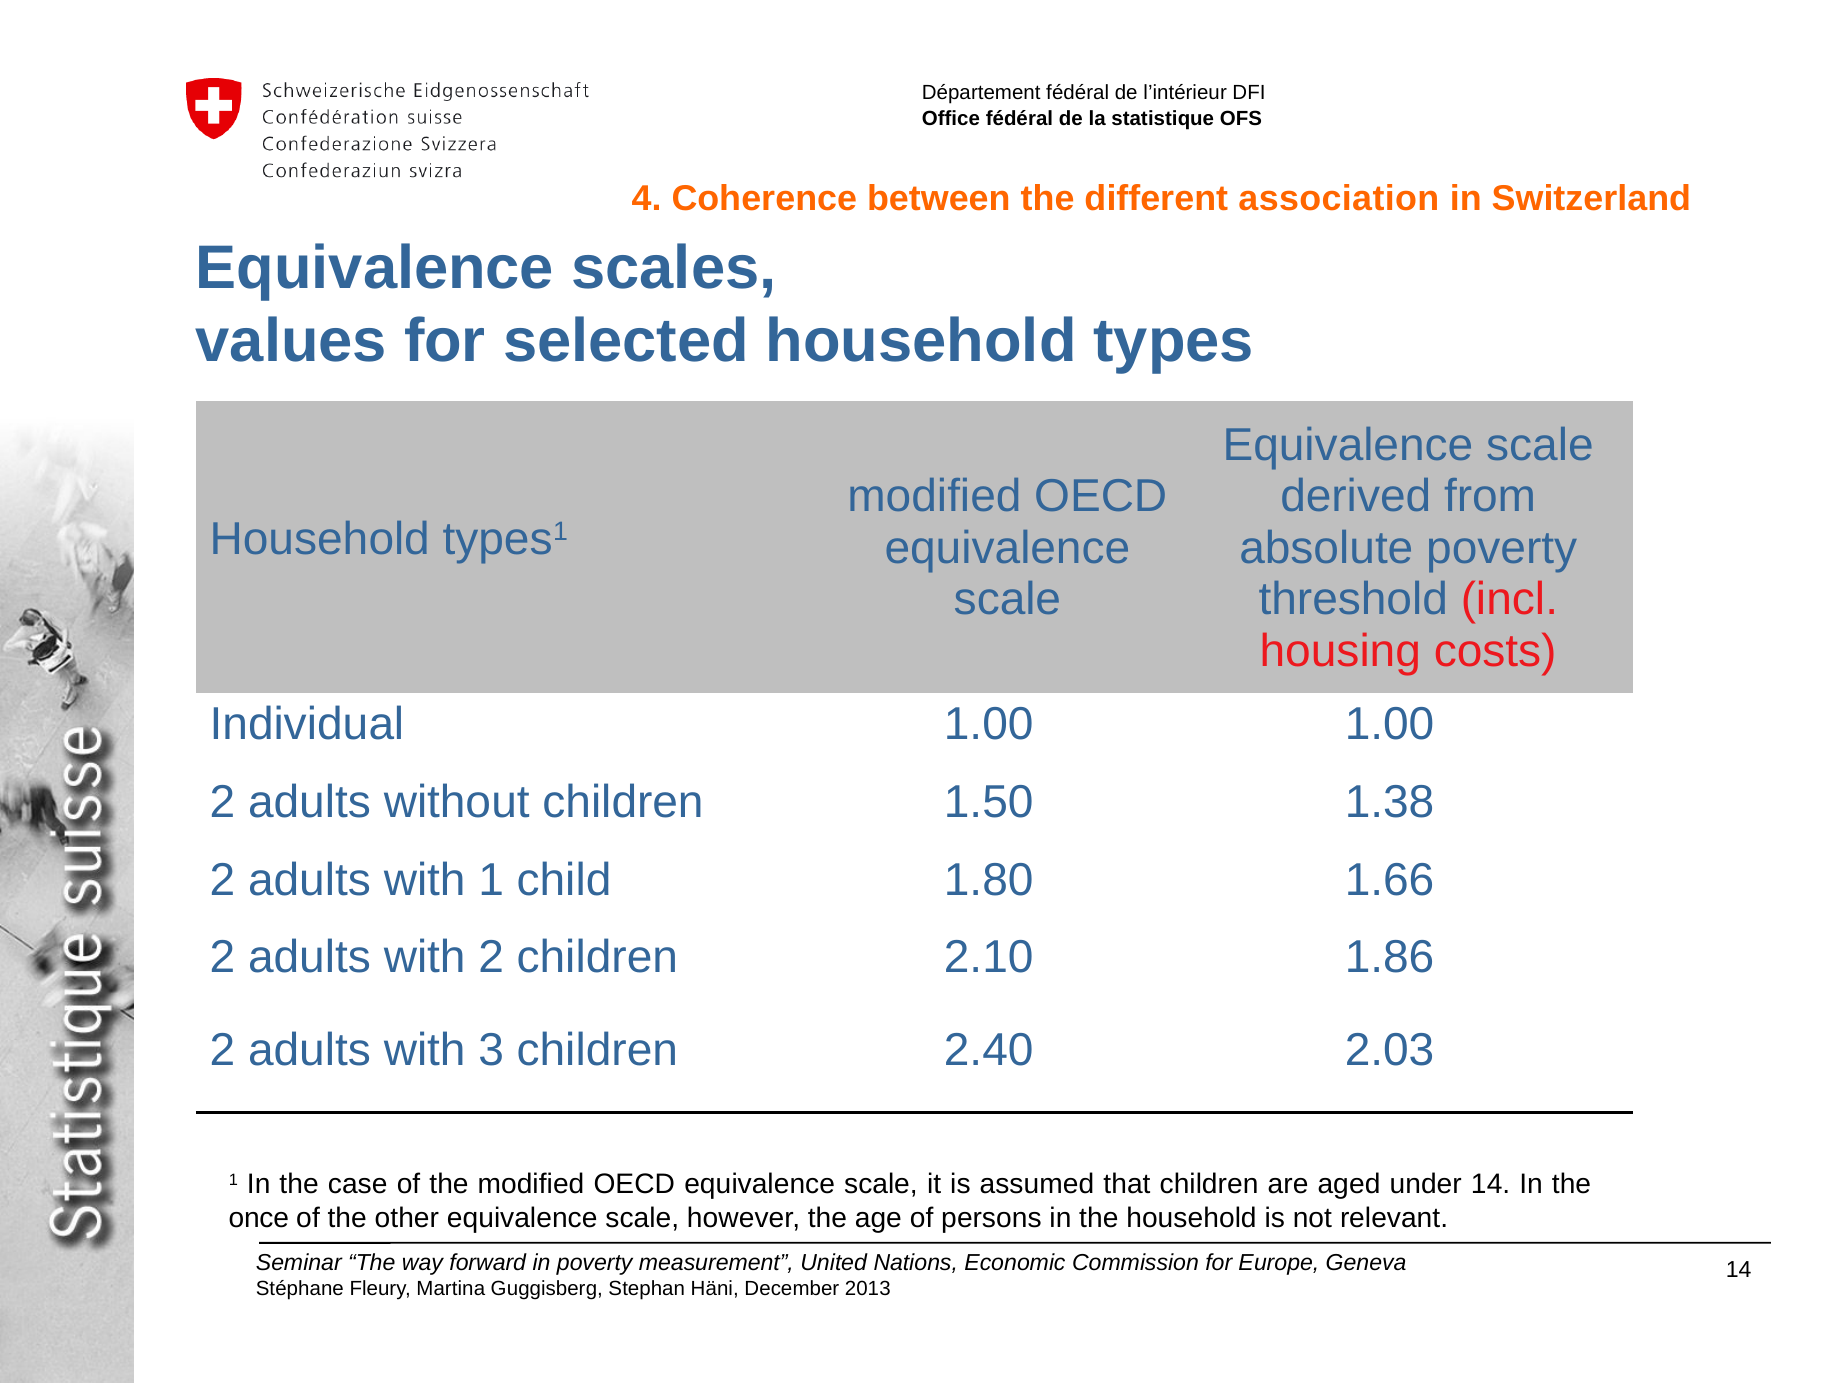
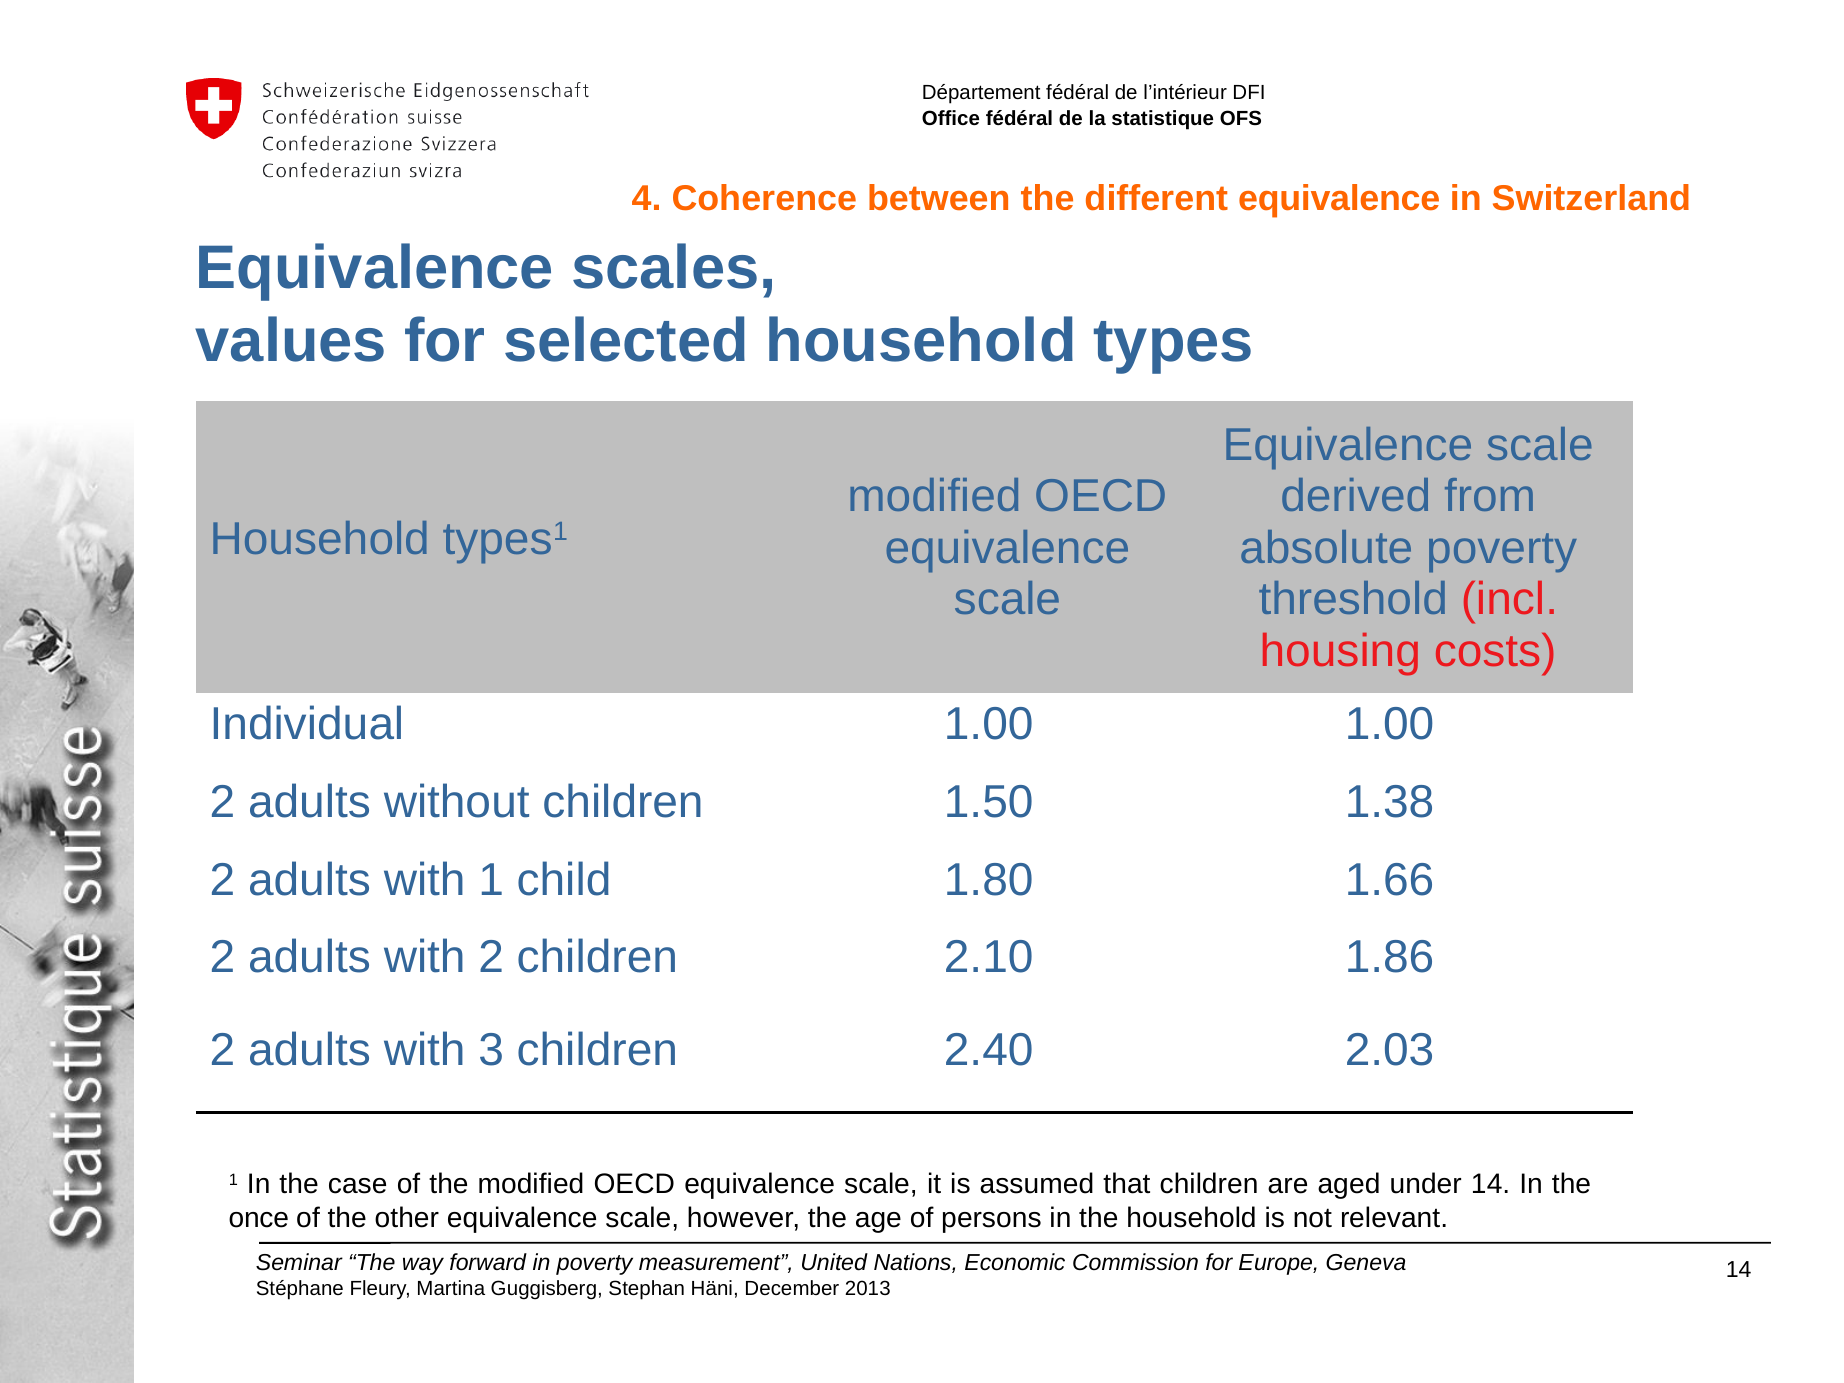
different association: association -> equivalence
